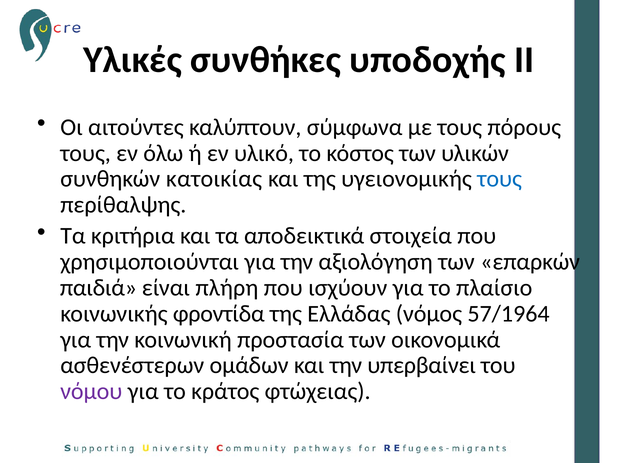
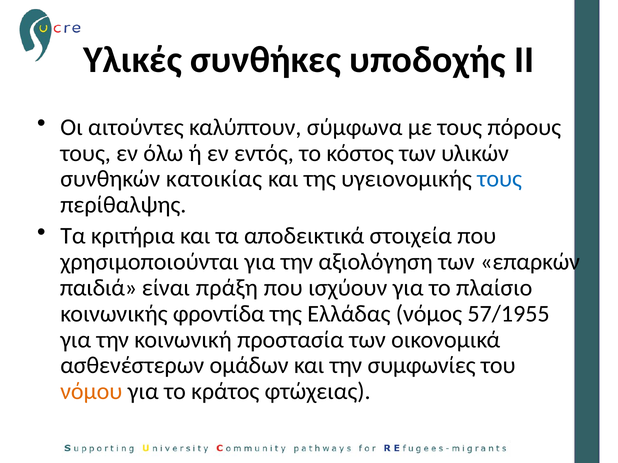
υλικό: υλικό -> εντός
πλήρη: πλήρη -> πράξη
57/1964: 57/1964 -> 57/1955
υπερβαίνει: υπερβαίνει -> συμφωνίες
νόμου colour: purple -> orange
